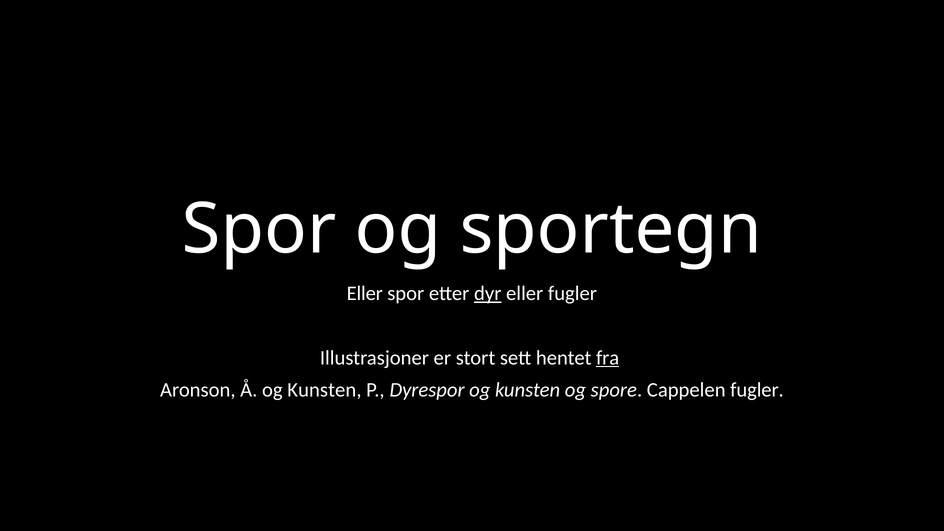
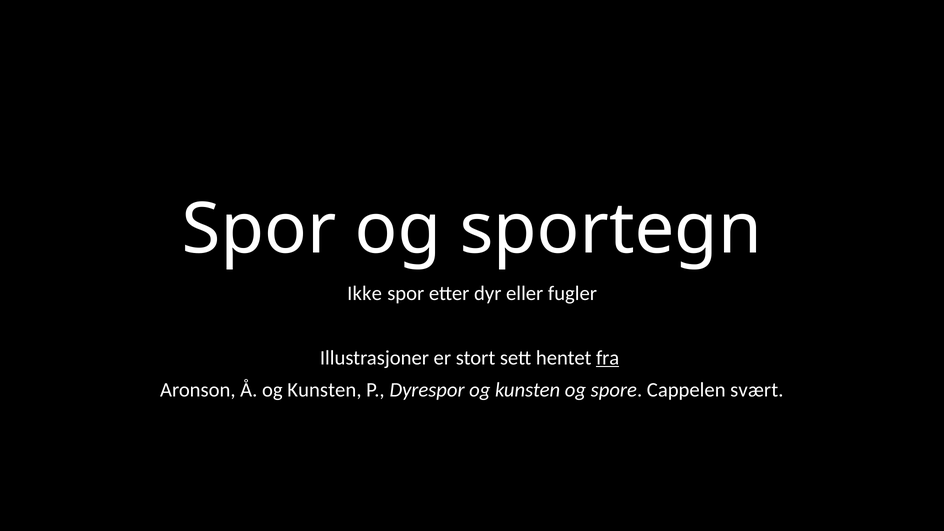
Eller at (365, 293): Eller -> Ikke
dyr underline: present -> none
Cappelen fugler: fugler -> svært
